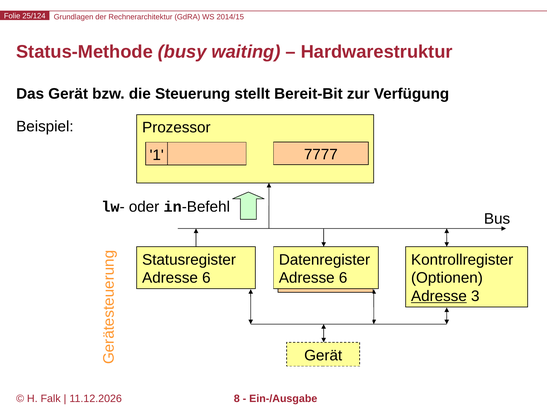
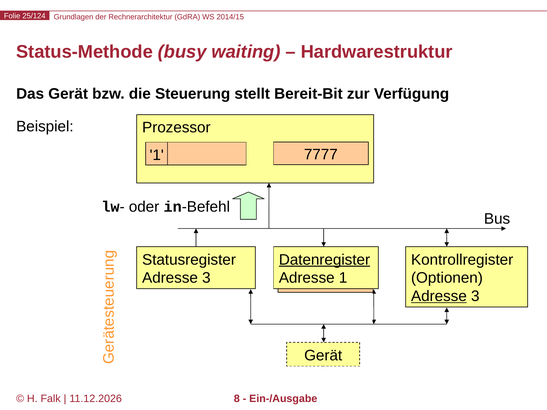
Datenregister underline: none -> present
6 at (206, 278): 6 -> 3
6 at (343, 278): 6 -> 1
